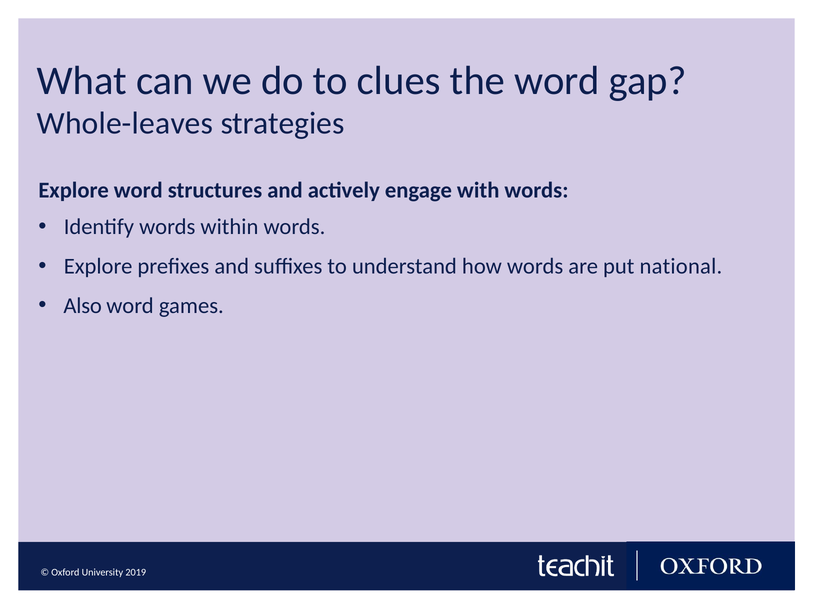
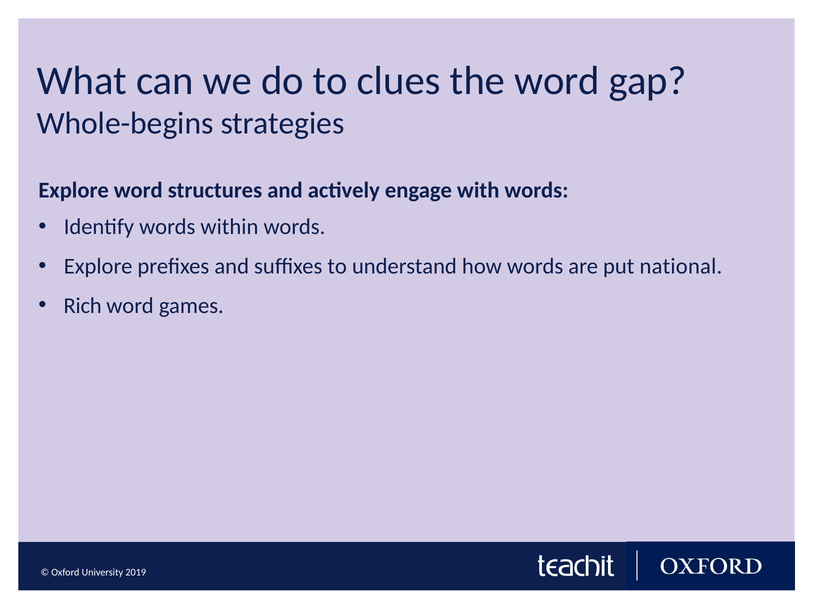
Whole-leaves: Whole-leaves -> Whole-begins
Also: Also -> Rich
